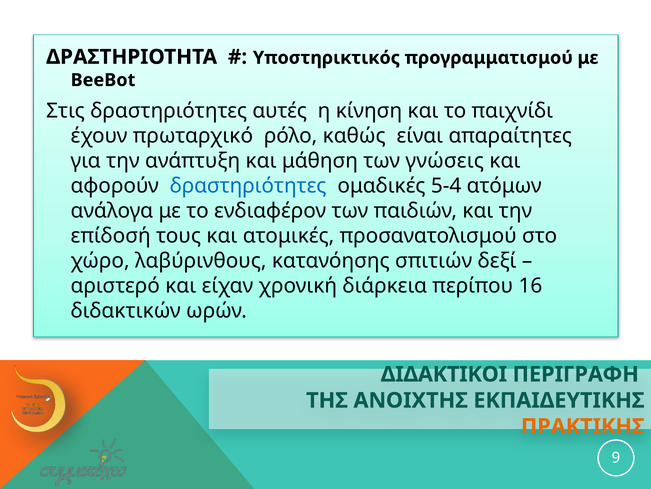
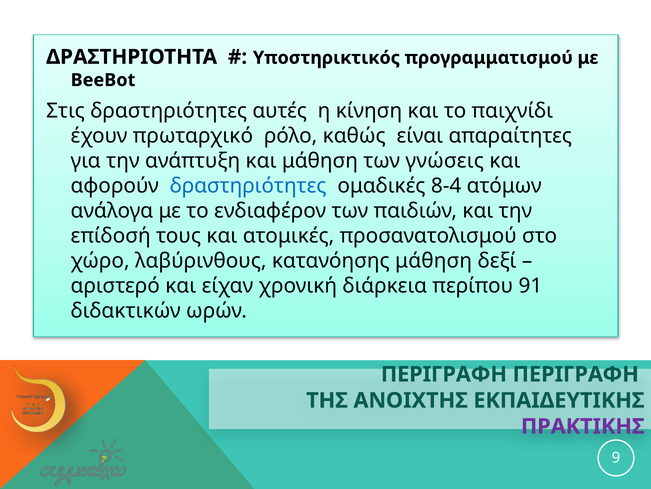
5-4: 5-4 -> 8-4
κατανόησης σπιτιών: σπιτιών -> μάθηση
16: 16 -> 91
ΔΙΔΑΚΤΙΚΟΙ at (444, 374): ΔΙΔΑΚΤΙΚΟΙ -> ΠΕΡΙΓΡΑΦΗ
ΠΡΑΚΤΙΚΗΣ colour: orange -> purple
